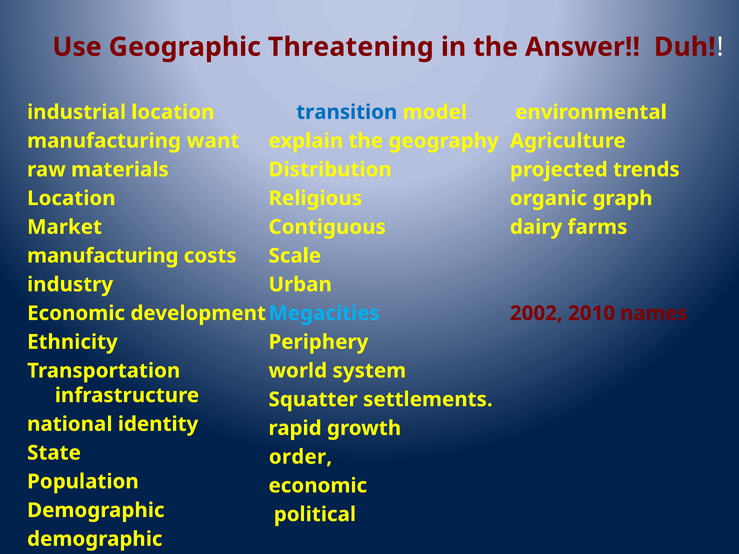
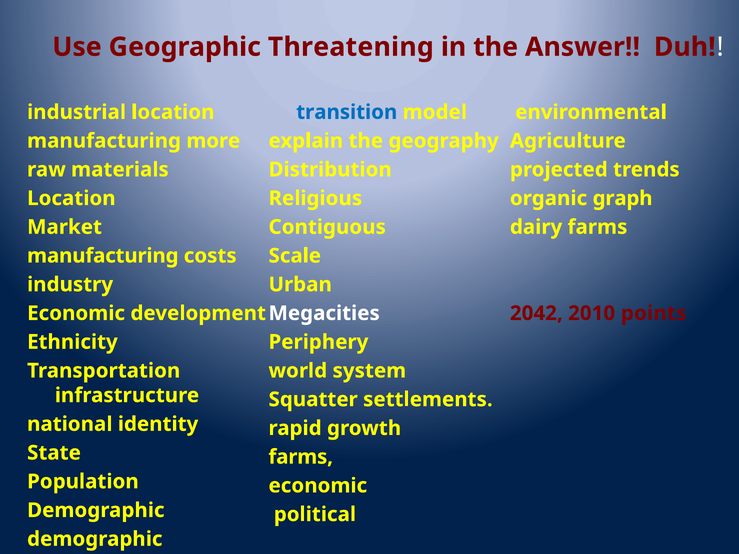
want: want -> more
Megacities colour: light blue -> white
2002: 2002 -> 2042
names: names -> points
order at (301, 457): order -> farms
